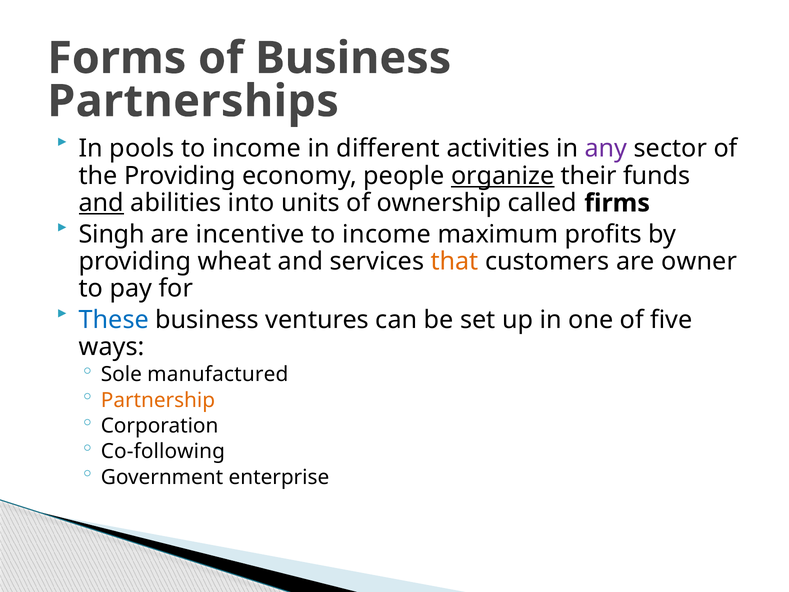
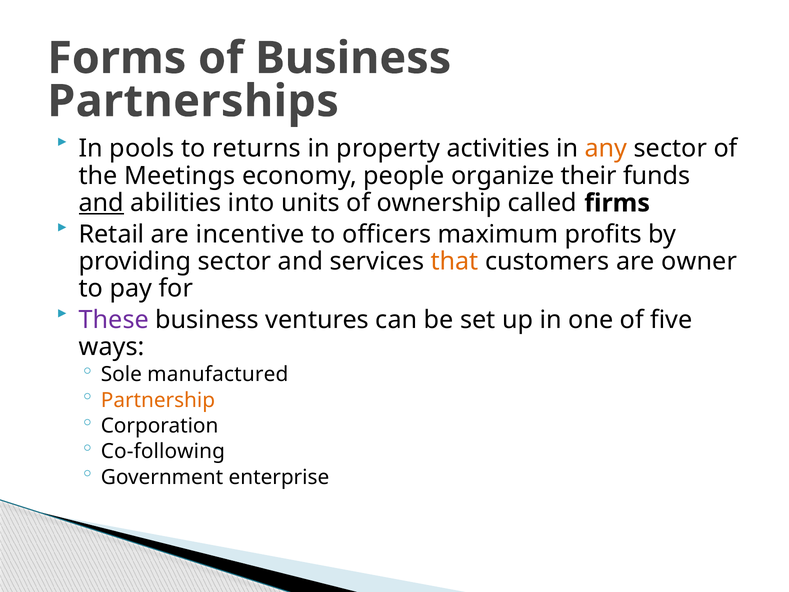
income at (257, 149): income -> returns
different: different -> property
any colour: purple -> orange
the Providing: Providing -> Meetings
organize underline: present -> none
Singh: Singh -> Retail
income at (387, 234): income -> officers
providing wheat: wheat -> sector
These colour: blue -> purple
